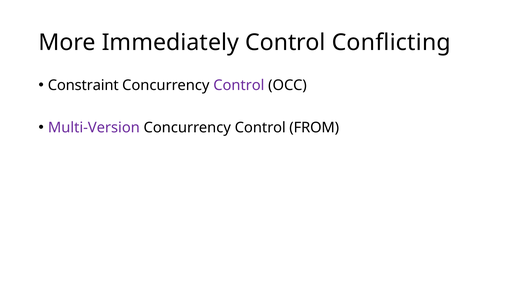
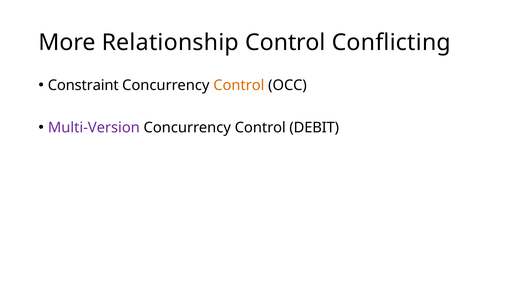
Immediately: Immediately -> Relationship
Control at (239, 85) colour: purple -> orange
FROM: FROM -> DEBIT
